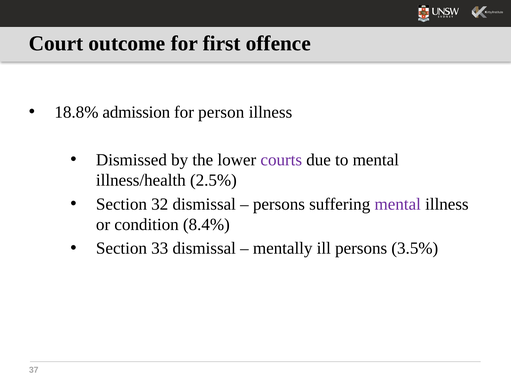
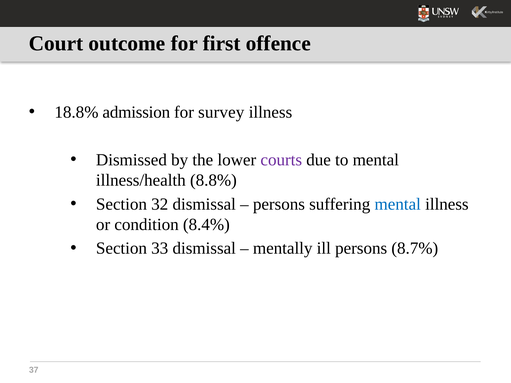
person: person -> survey
2.5%: 2.5% -> 8.8%
mental at (398, 204) colour: purple -> blue
3.5%: 3.5% -> 8.7%
